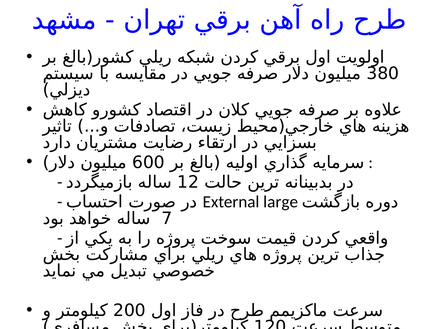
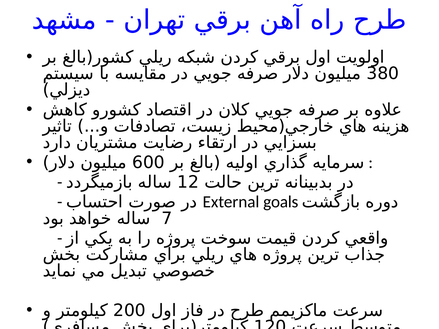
large: large -> goals
